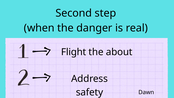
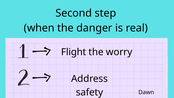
about: about -> worry
